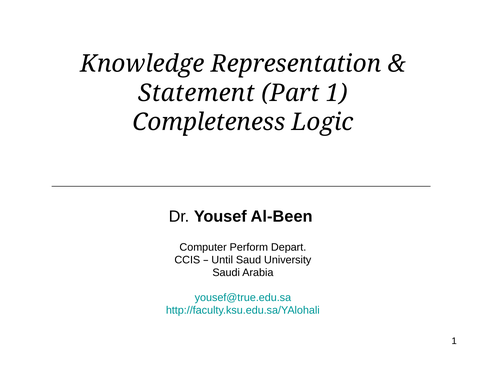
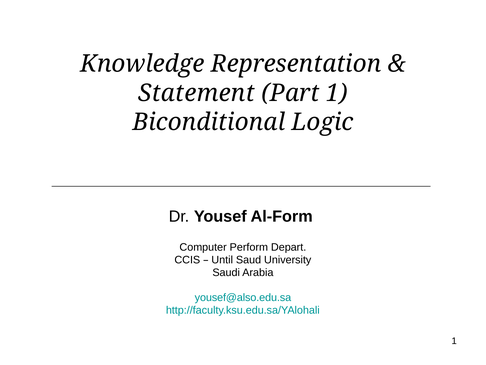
Completeness: Completeness -> Biconditional
Al-Been: Al-Been -> Al-Form
yousef@true.edu.sa: yousef@true.edu.sa -> yousef@also.edu.sa
